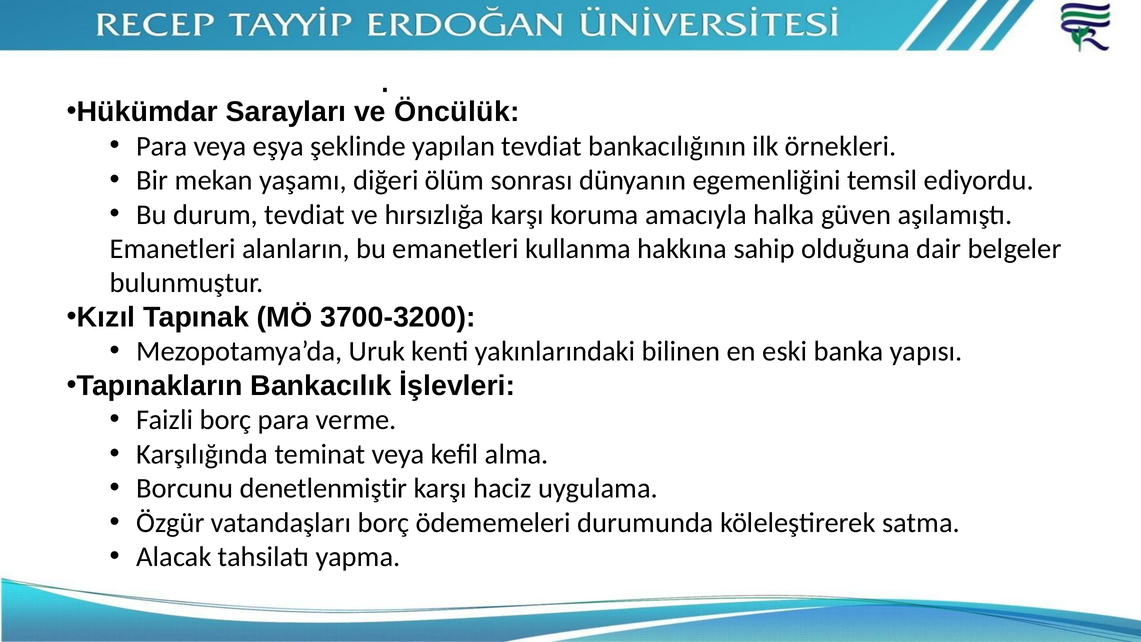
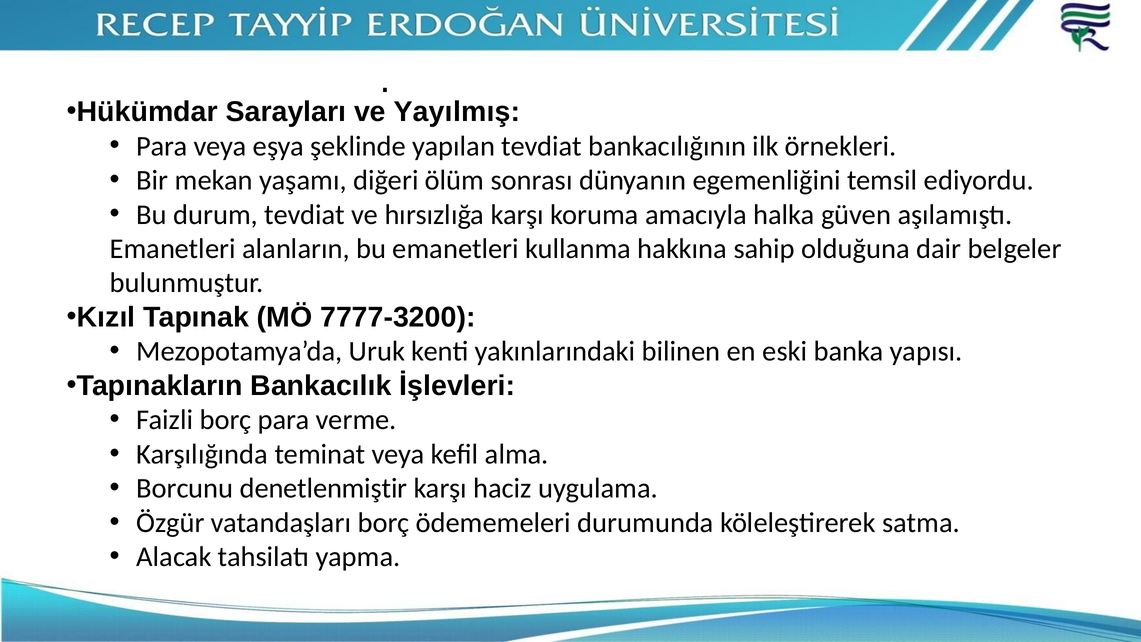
Öncülük: Öncülük -> Yayılmış
3700-3200: 3700-3200 -> 7777-3200
